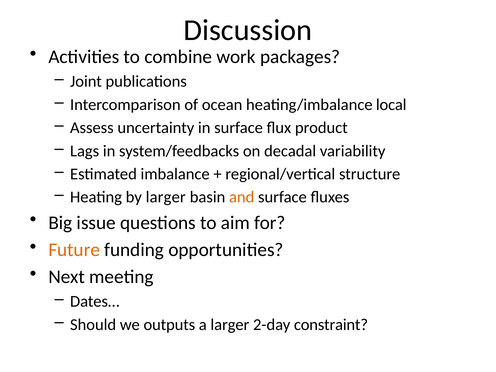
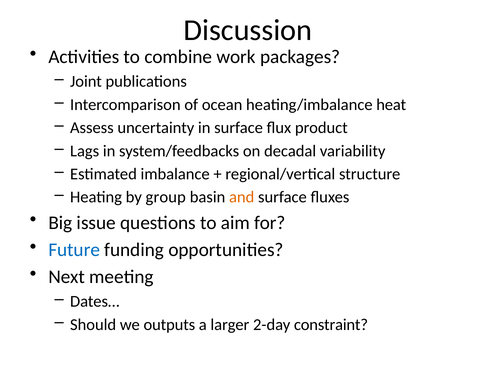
local: local -> heat
by larger: larger -> group
Future colour: orange -> blue
